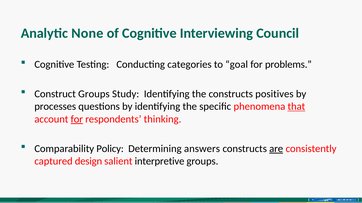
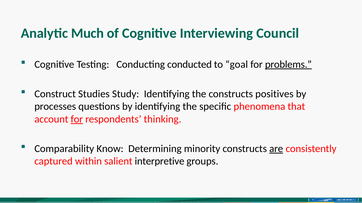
None: None -> Much
categories: categories -> conducted
problems underline: none -> present
Construct Groups: Groups -> Studies
that underline: present -> none
Policy: Policy -> Know
answers: answers -> minority
design: design -> within
